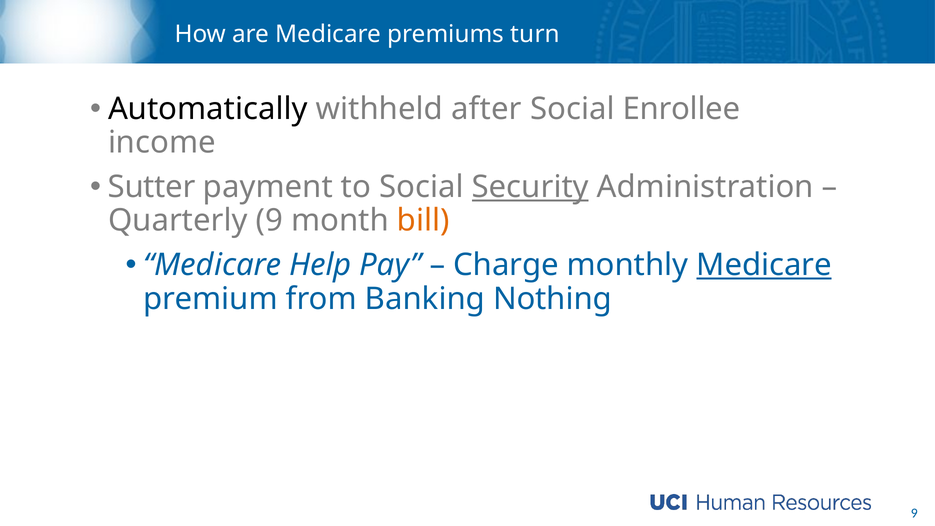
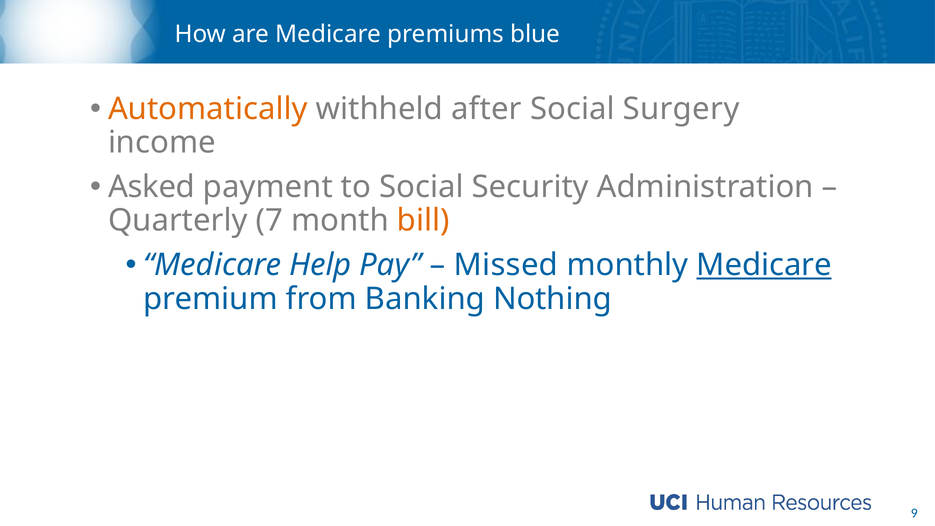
turn: turn -> blue
Automatically colour: black -> orange
Enrollee: Enrollee -> Surgery
Sutter: Sutter -> Asked
Security underline: present -> none
Quarterly 9: 9 -> 7
Charge: Charge -> Missed
